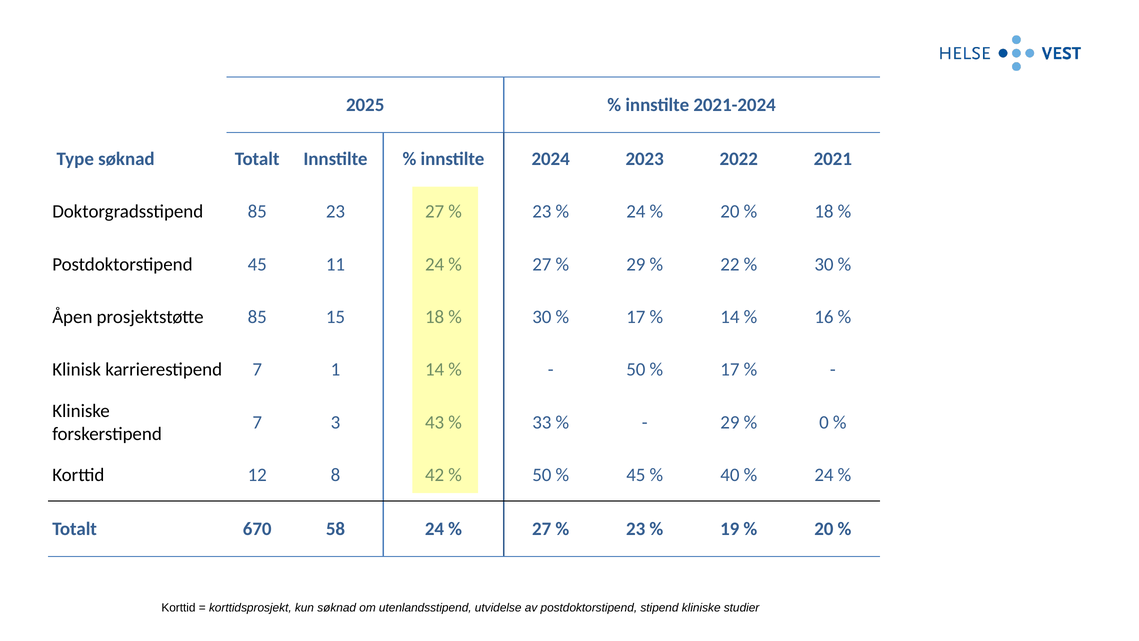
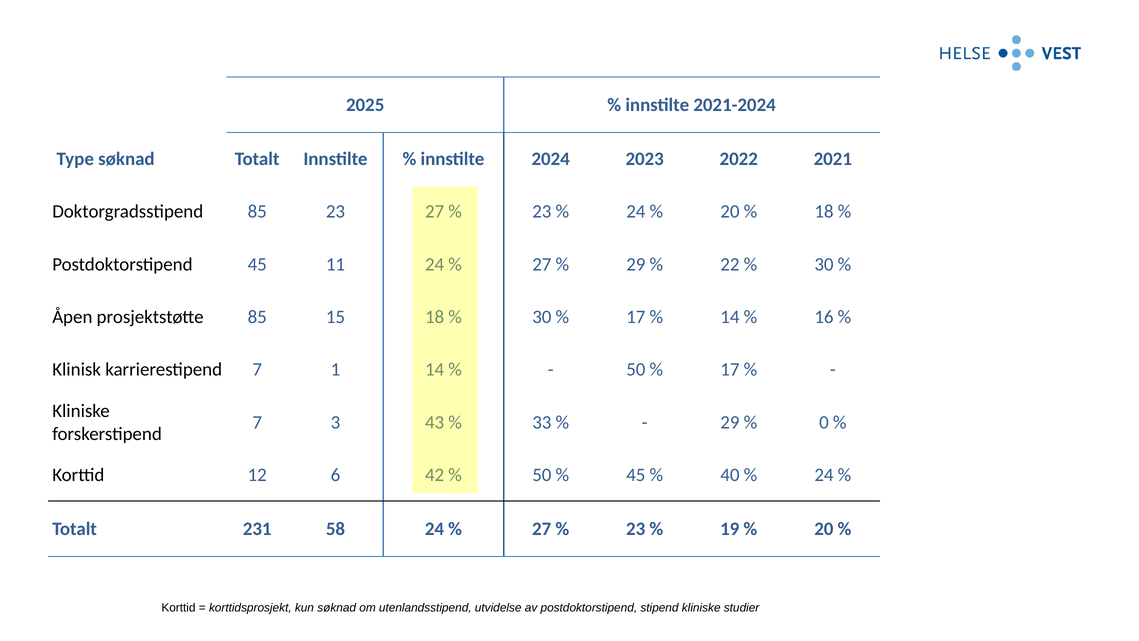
8: 8 -> 6
670: 670 -> 231
